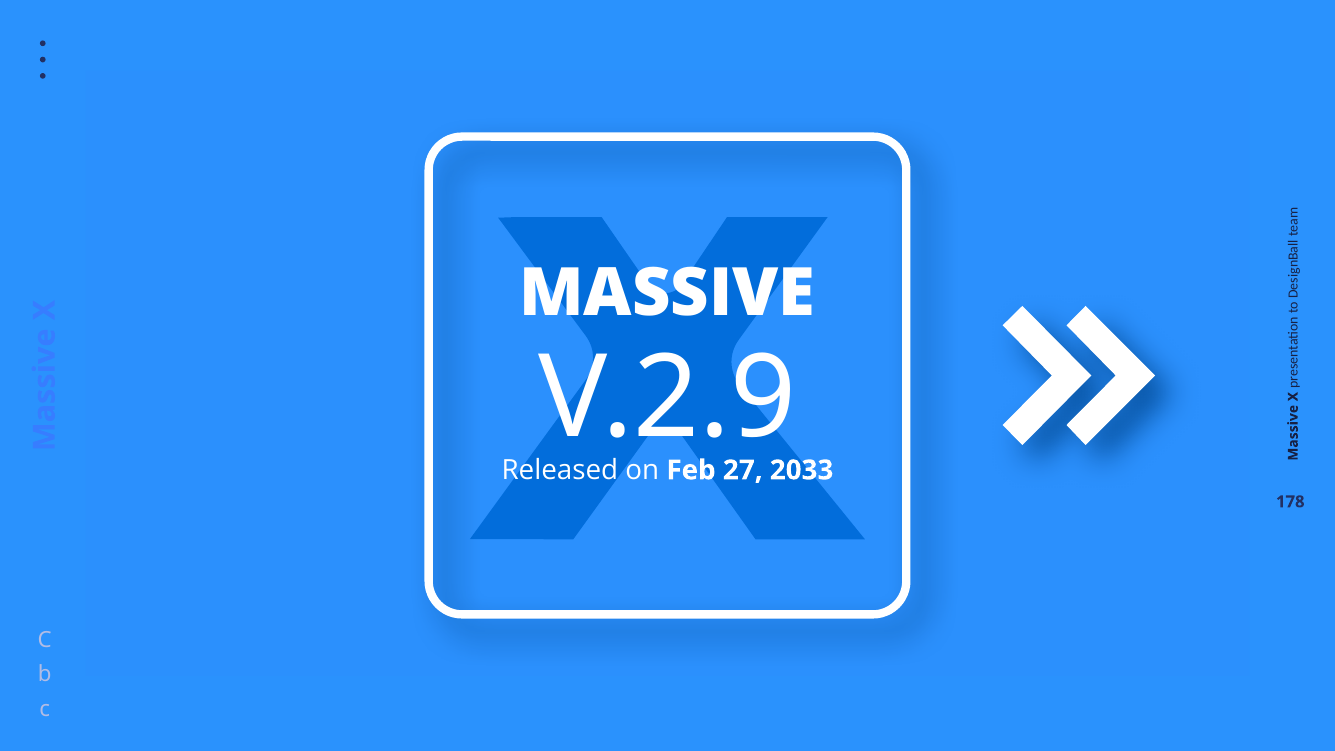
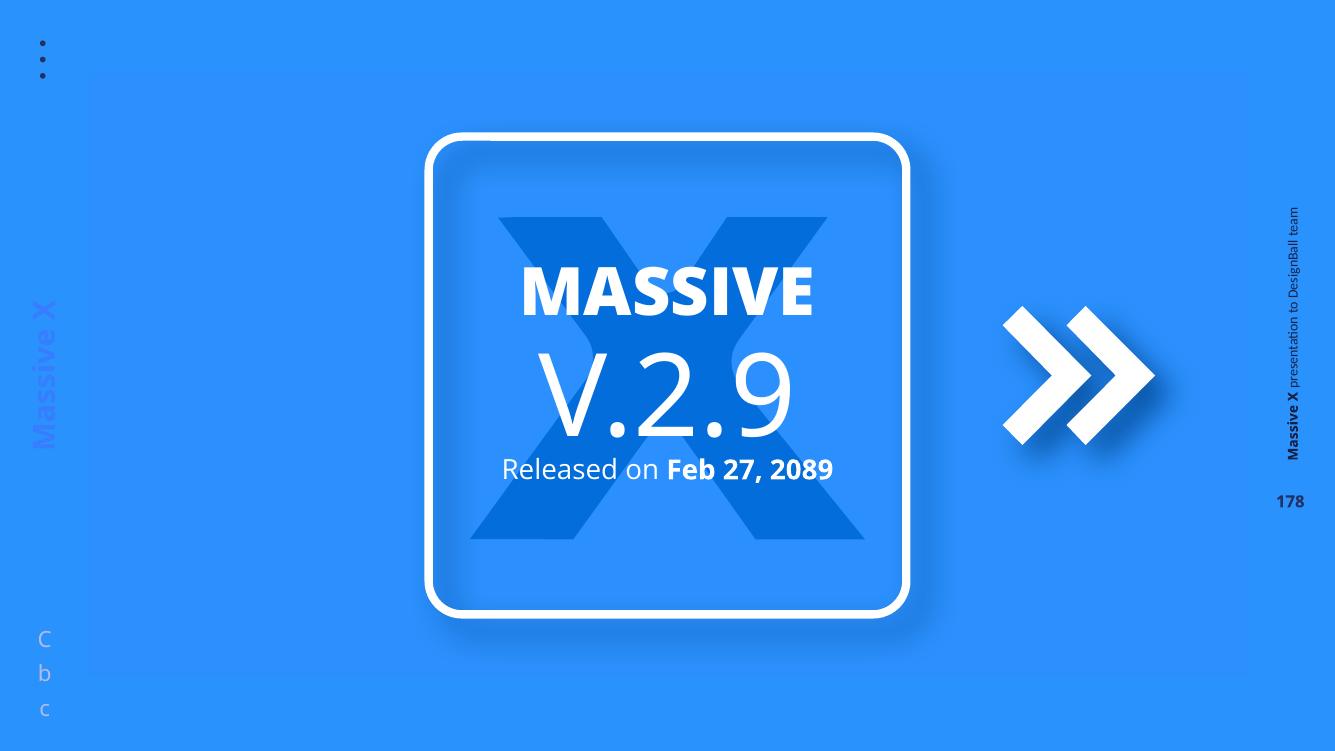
2033: 2033 -> 2089
